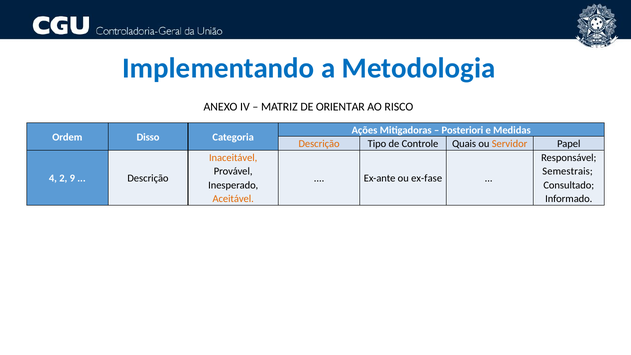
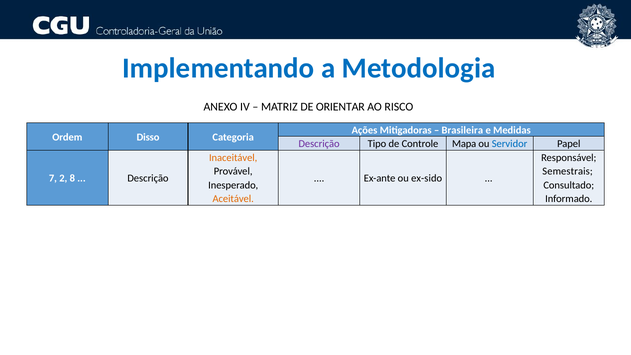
Posteriori: Posteriori -> Brasileira
Descrição at (319, 144) colour: orange -> purple
Quais: Quais -> Mapa
Servidor colour: orange -> blue
4: 4 -> 7
9: 9 -> 8
ex-fase: ex-fase -> ex-sido
